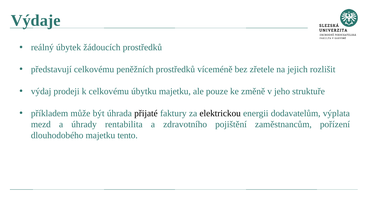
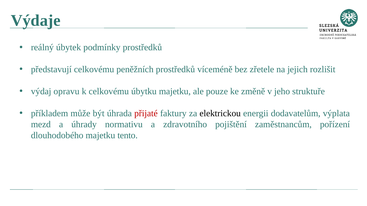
žádoucích: žádoucích -> podmínky
prodeji: prodeji -> opravu
přijaté colour: black -> red
rentabilita: rentabilita -> normativu
